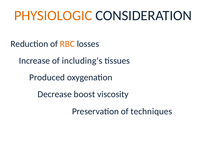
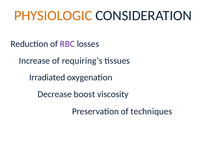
RBC colour: orange -> purple
including’s: including’s -> requiring’s
Produced: Produced -> Irradiated
